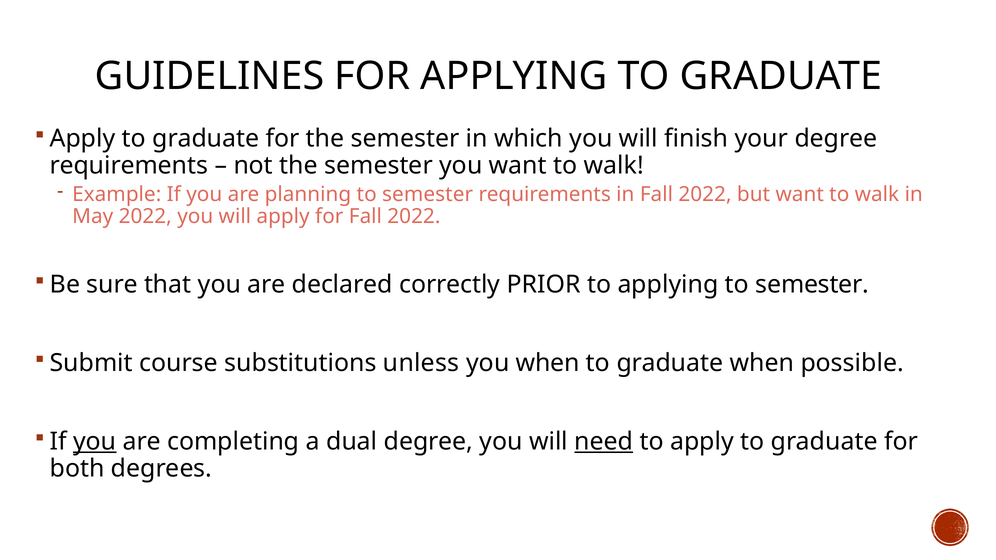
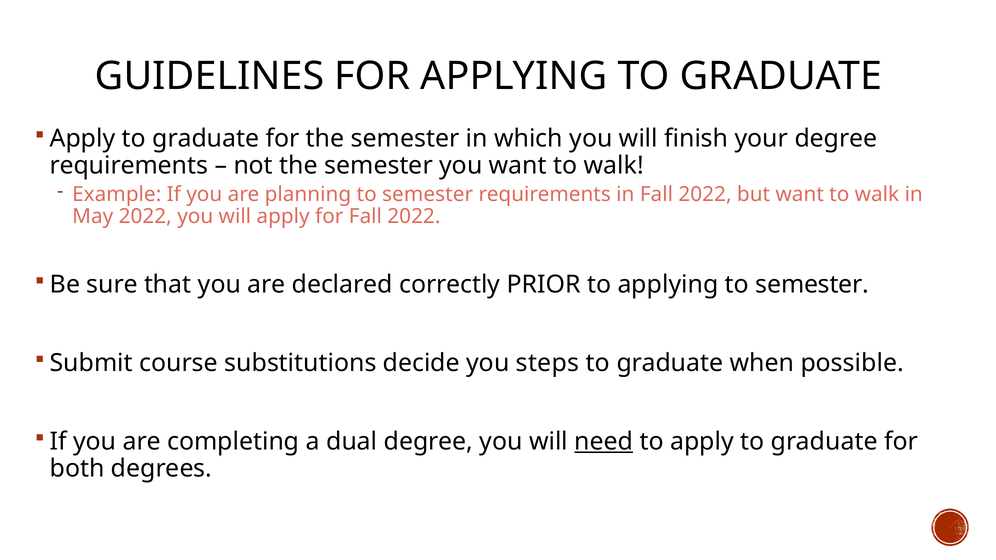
unless: unless -> decide
you when: when -> steps
you at (95, 442) underline: present -> none
